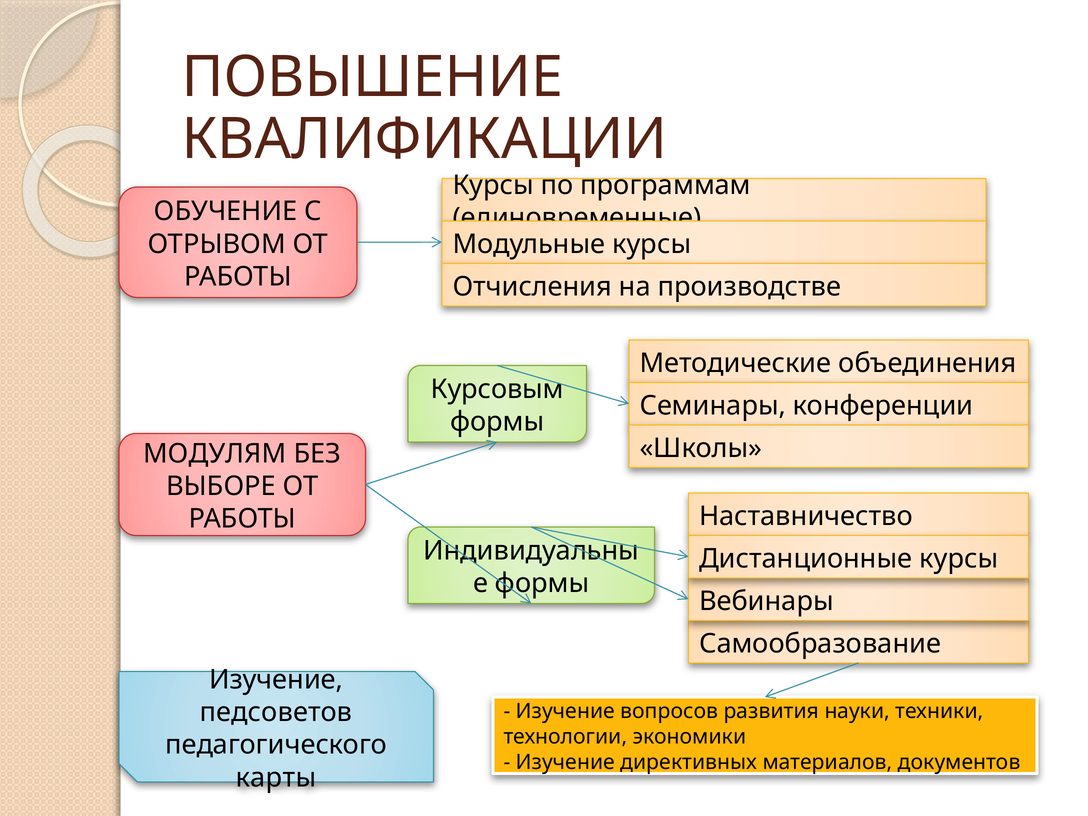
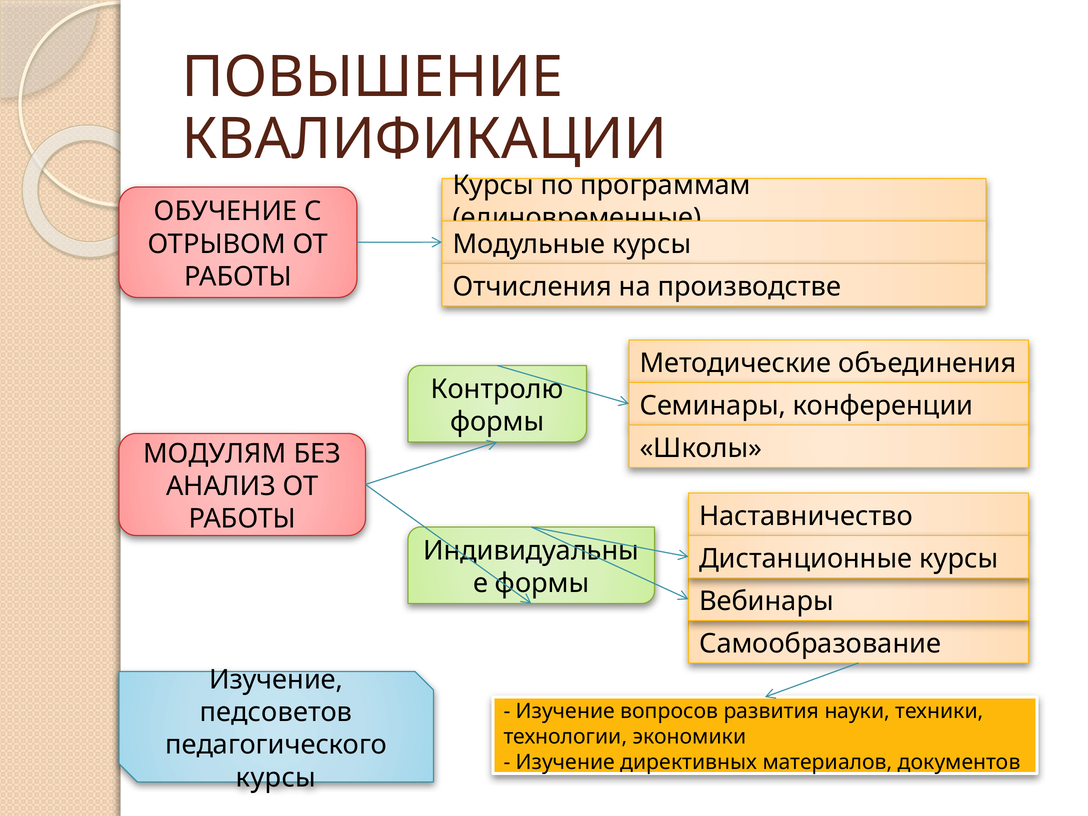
Курсовым: Курсовым -> Контролю
ВЫБОРЕ: ВЫБОРЕ -> АНАЛИЗ
карты at (276, 778): карты -> курсы
